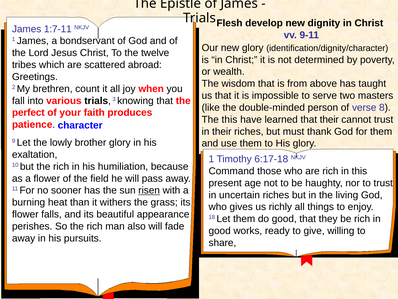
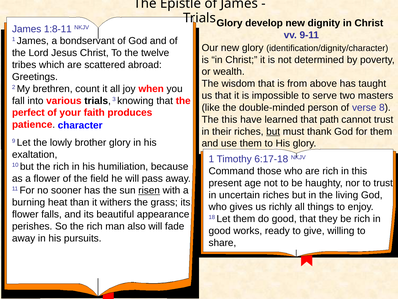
Flesh at (230, 23): Flesh -> Glory
1:7-11: 1:7-11 -> 1:8-11
that their: their -> path
but at (273, 131) underline: none -> present
